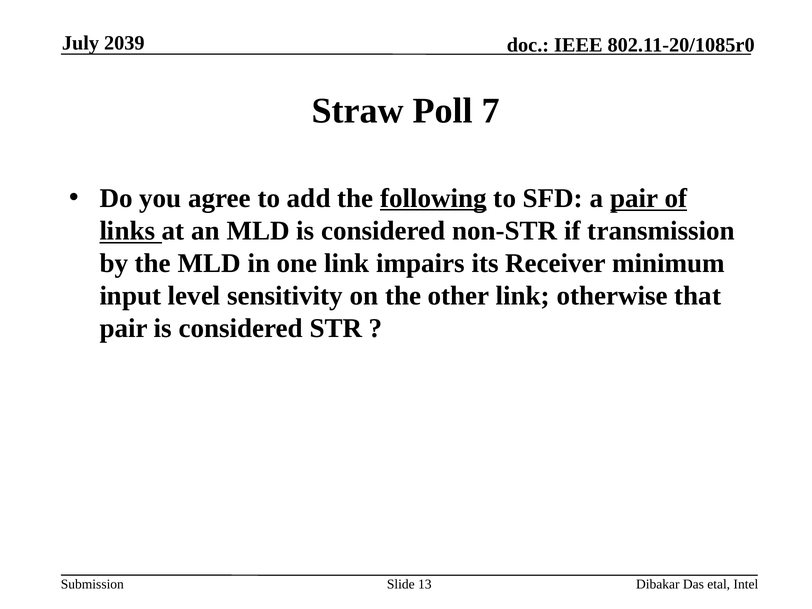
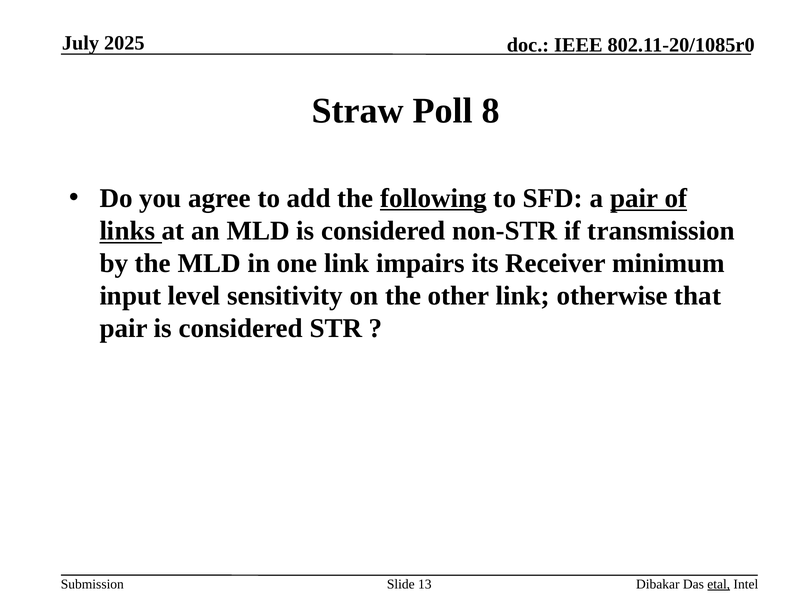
2039: 2039 -> 2025
7: 7 -> 8
etal underline: none -> present
